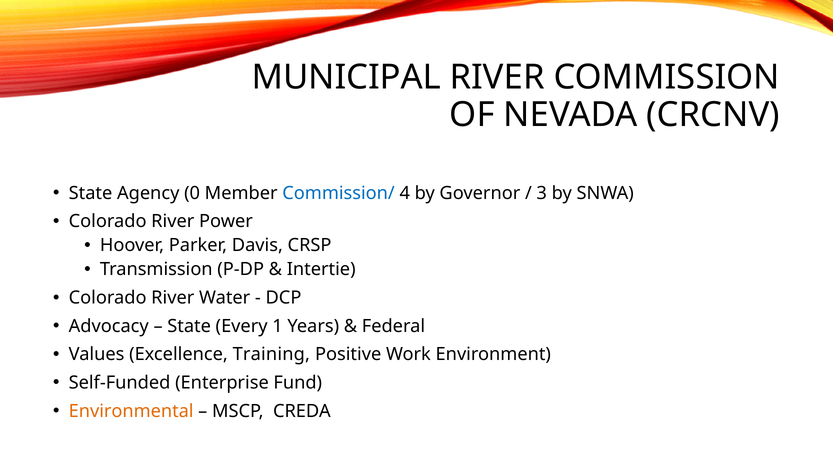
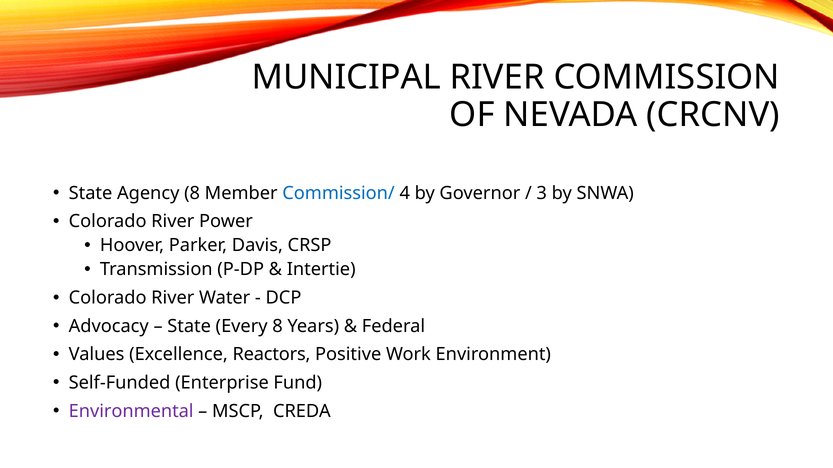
Agency 0: 0 -> 8
Every 1: 1 -> 8
Training: Training -> Reactors
Environmental colour: orange -> purple
